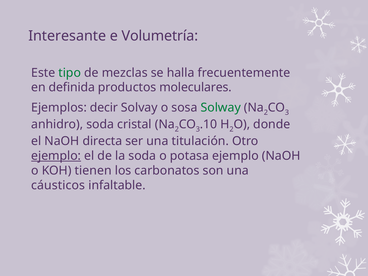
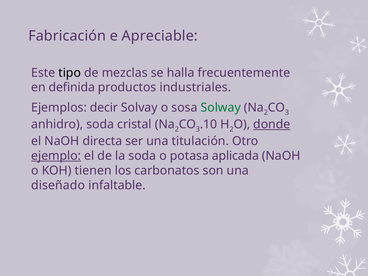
Interesante: Interesante -> Fabricación
Volumetría: Volumetría -> Apreciable
tipo colour: green -> black
moleculares: moleculares -> industriales
donde underline: none -> present
potasa ejemplo: ejemplo -> aplicada
cáusticos: cáusticos -> diseñado
